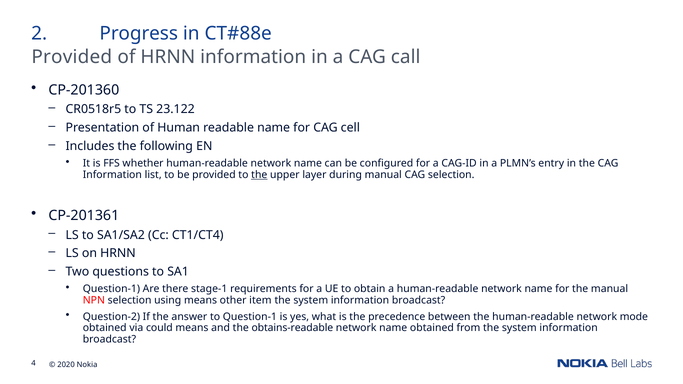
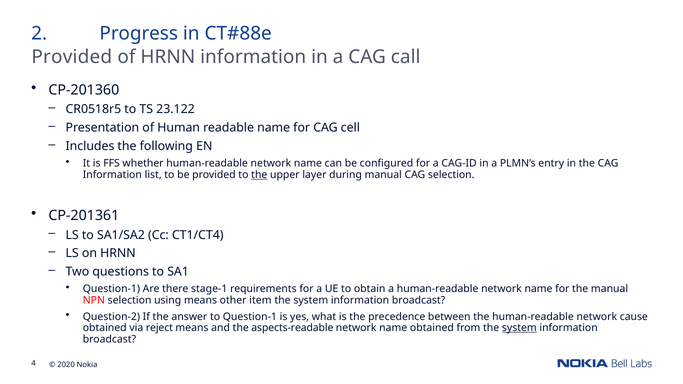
mode: mode -> cause
could: could -> reject
obtains-readable: obtains-readable -> aspects-readable
system at (519, 328) underline: none -> present
